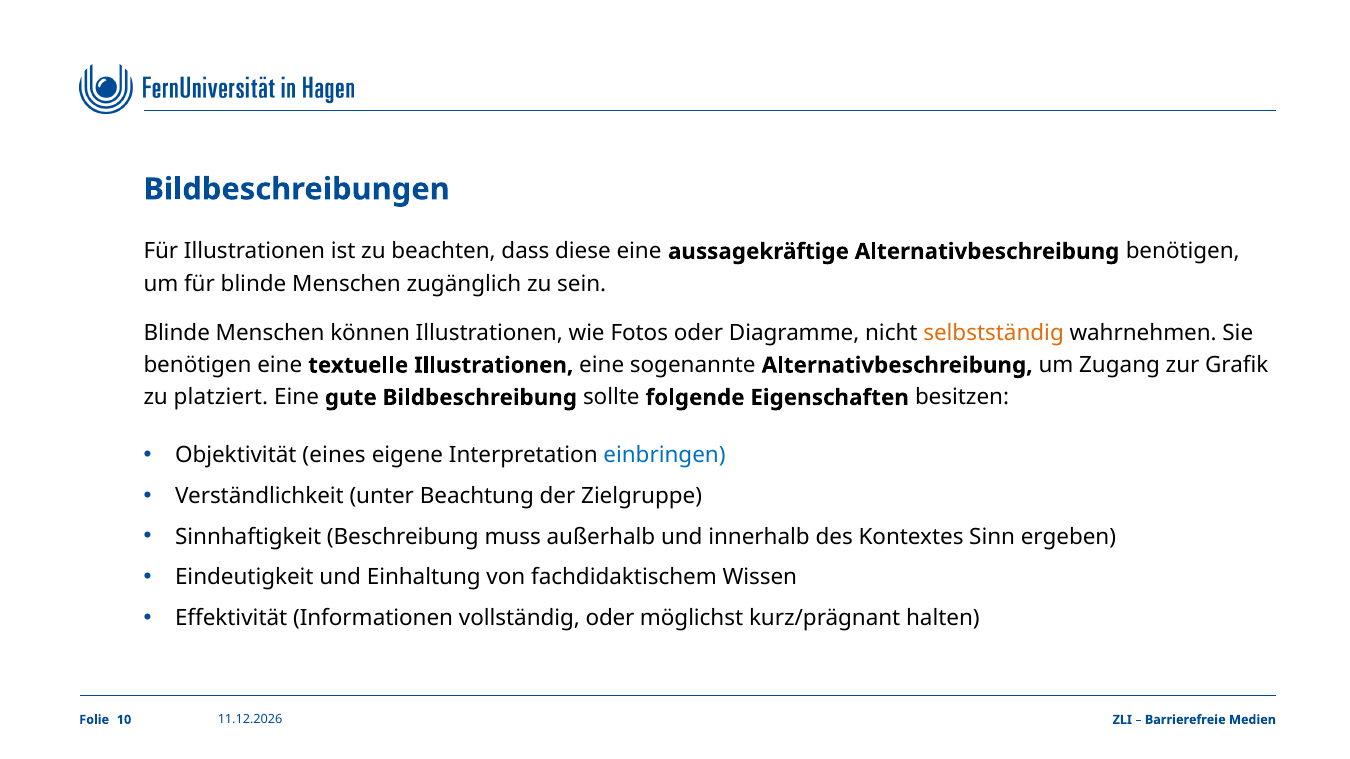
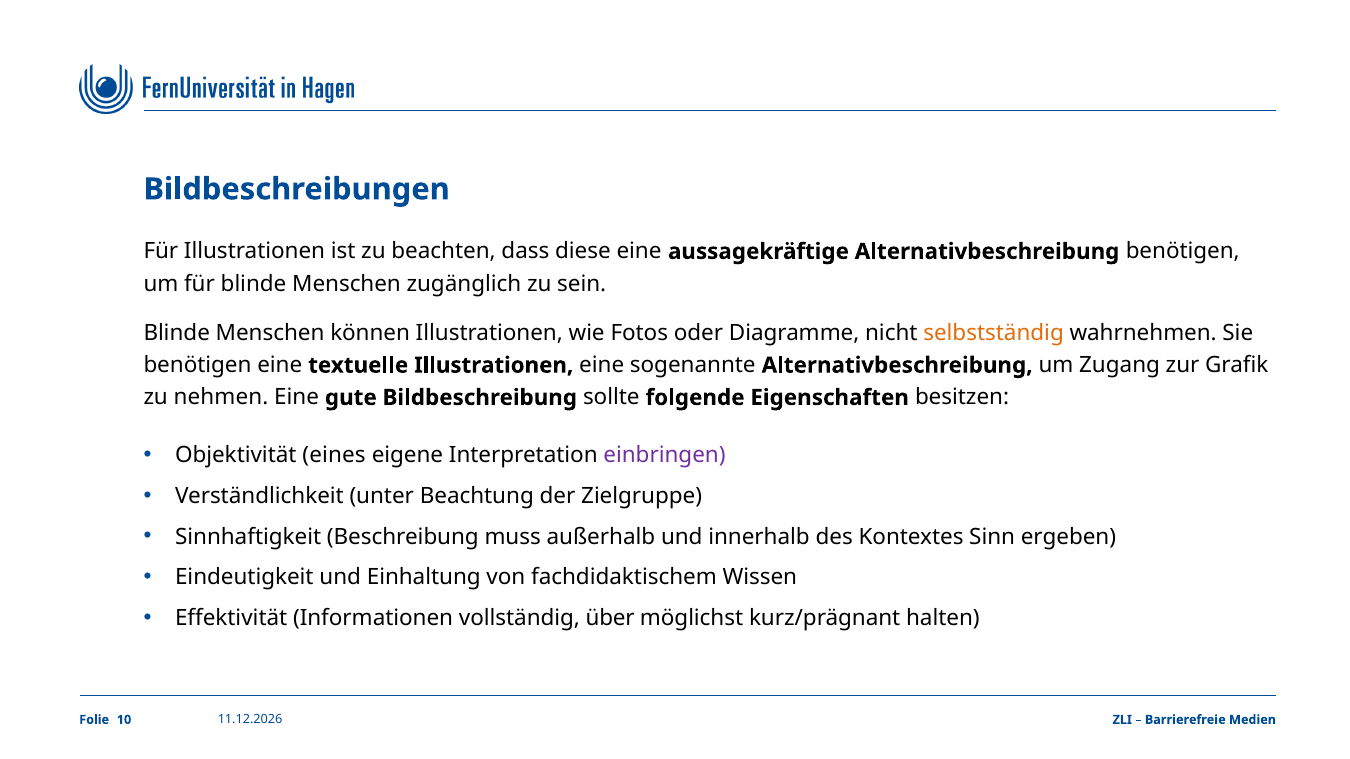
platziert: platziert -> nehmen
einbringen colour: blue -> purple
vollständig oder: oder -> über
